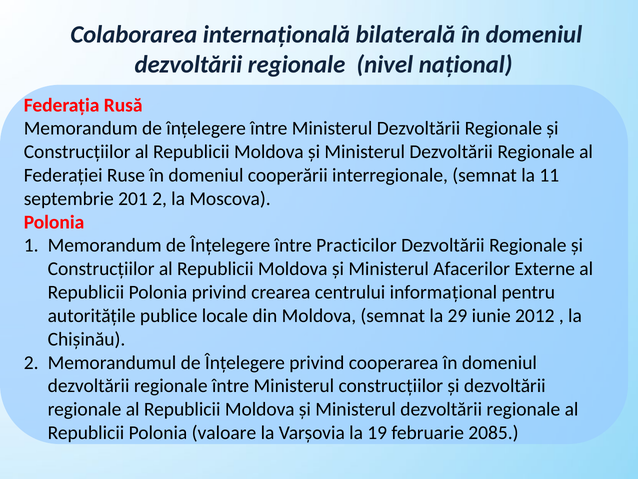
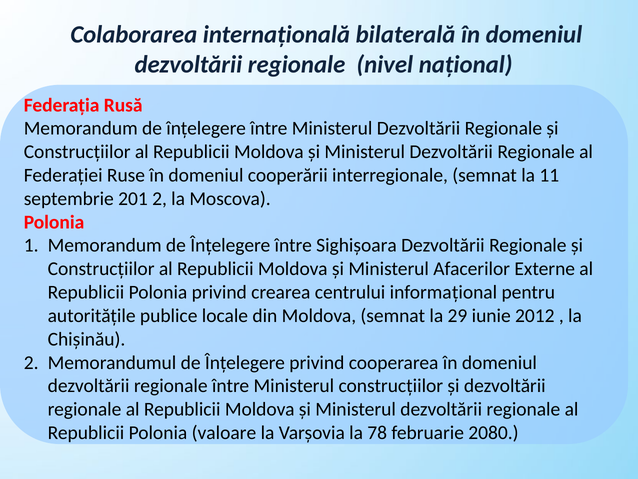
Practicilor: Practicilor -> Sighişoara
19: 19 -> 78
2085: 2085 -> 2080
